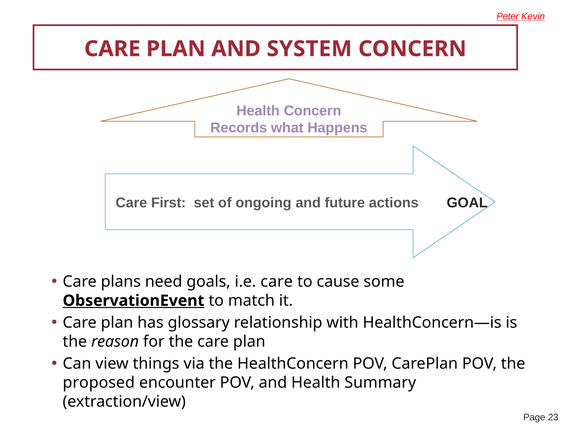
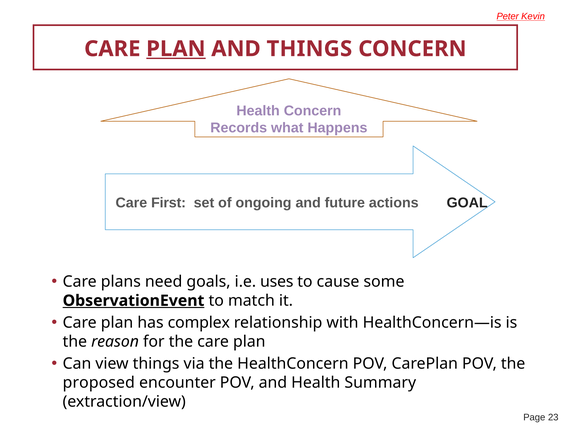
PLAN at (176, 49) underline: none -> present
AND SYSTEM: SYSTEM -> THINGS
i.e care: care -> uses
glossary: glossary -> complex
